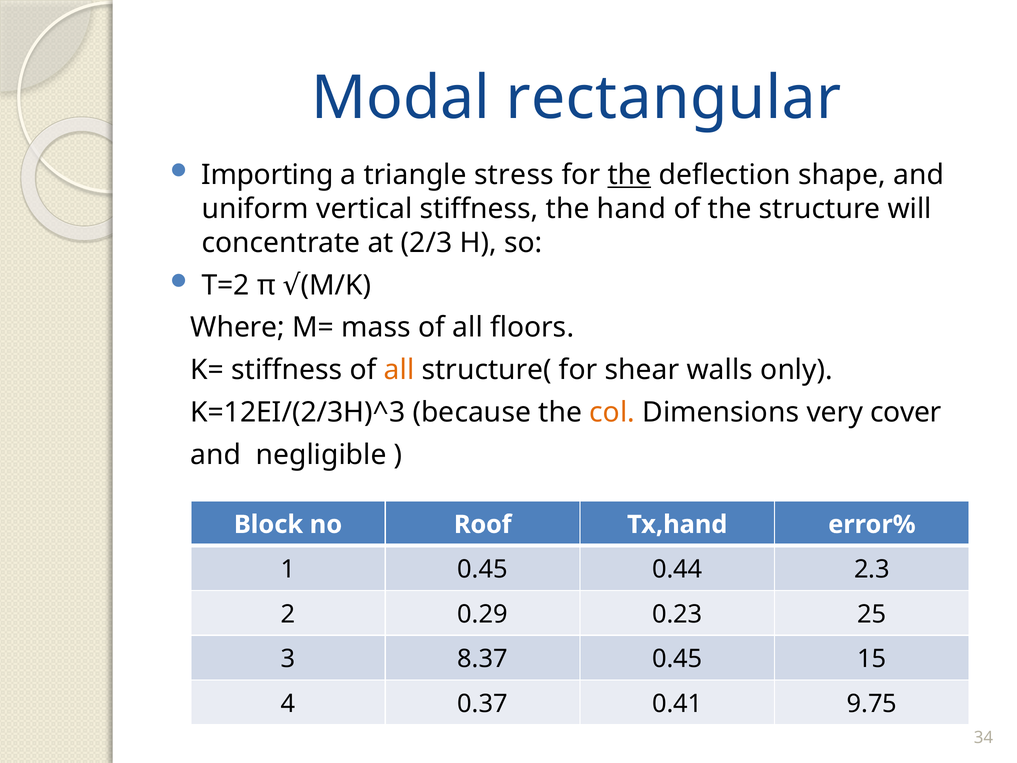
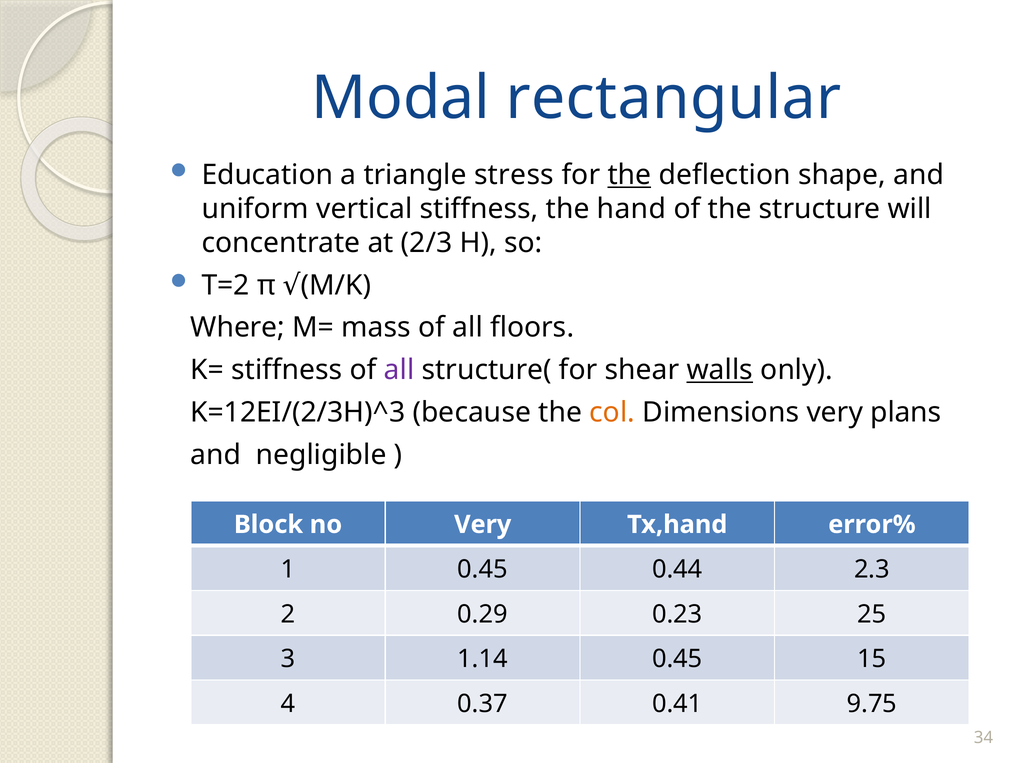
Importing: Importing -> Education
all at (399, 370) colour: orange -> purple
walls underline: none -> present
cover: cover -> plans
no Roof: Roof -> Very
8.37: 8.37 -> 1.14
